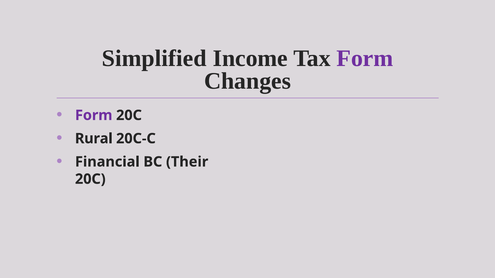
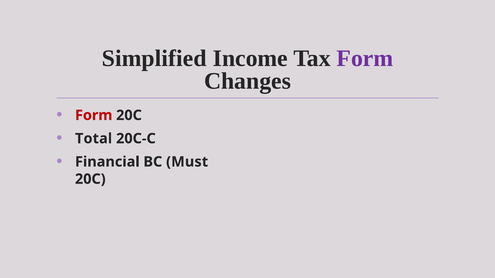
Form at (94, 115) colour: purple -> red
Rural: Rural -> Total
Their: Their -> Must
